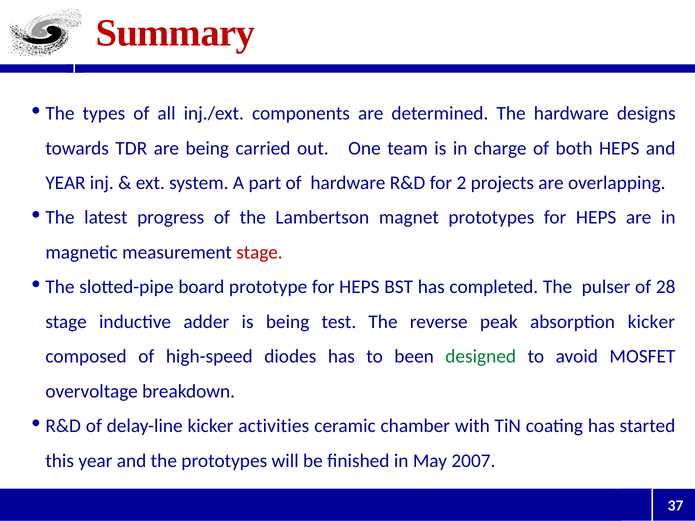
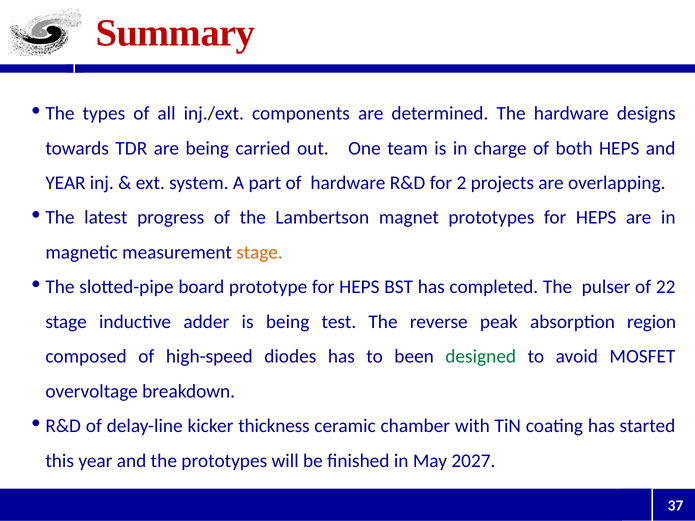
stage at (259, 252) colour: red -> orange
28: 28 -> 22
absorption kicker: kicker -> region
activities: activities -> thickness
2007: 2007 -> 2027
